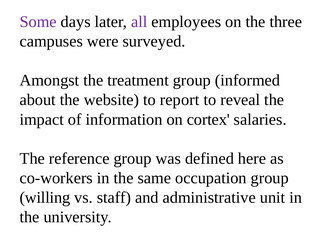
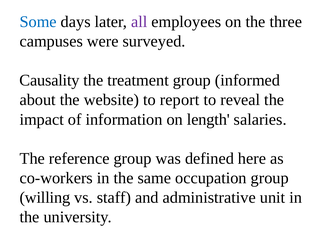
Some colour: purple -> blue
Amongst: Amongst -> Causality
cortex: cortex -> length
